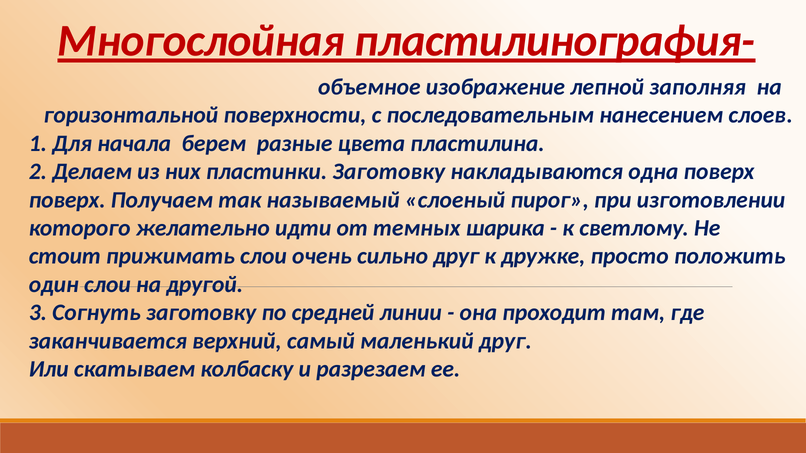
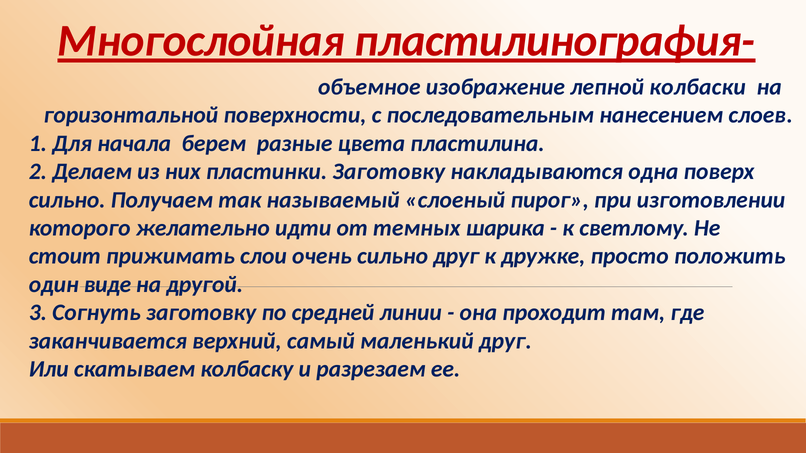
заполняя: заполняя -> колбаски
поверх at (67, 200): поверх -> сильно
один слои: слои -> виде
